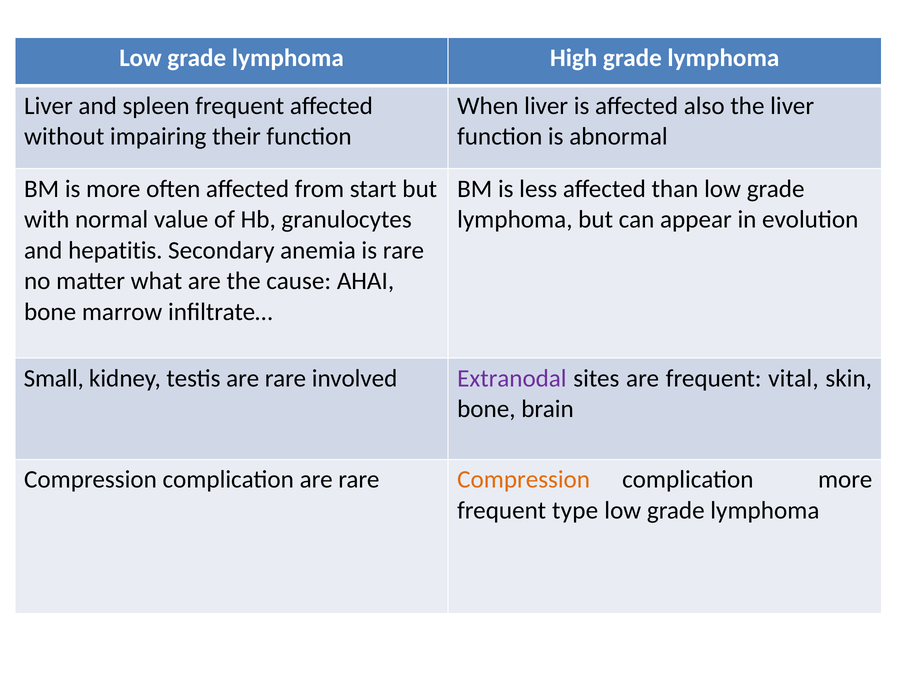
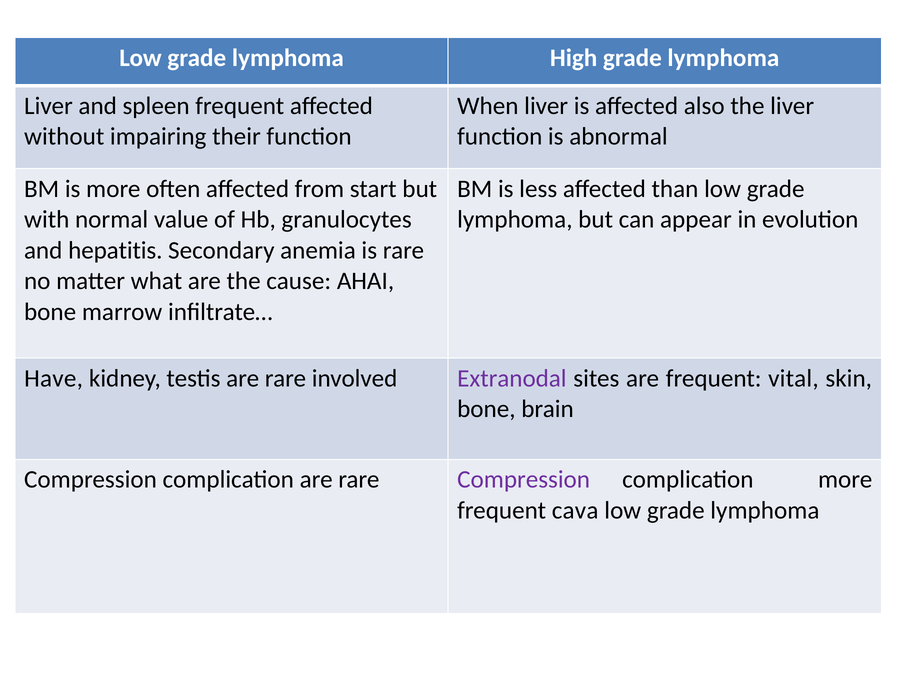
Small: Small -> Have
Compression at (524, 480) colour: orange -> purple
type: type -> cava
